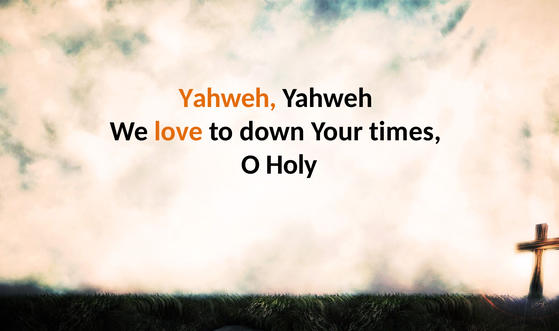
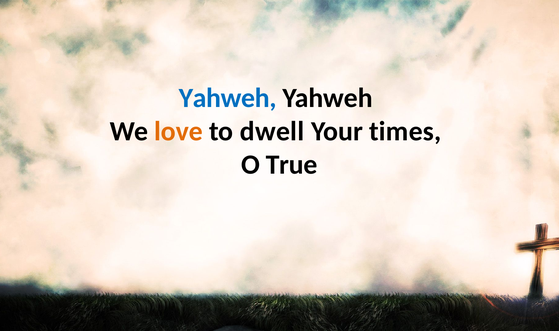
Yahweh at (228, 98) colour: orange -> blue
down: down -> dwell
Holy: Holy -> True
